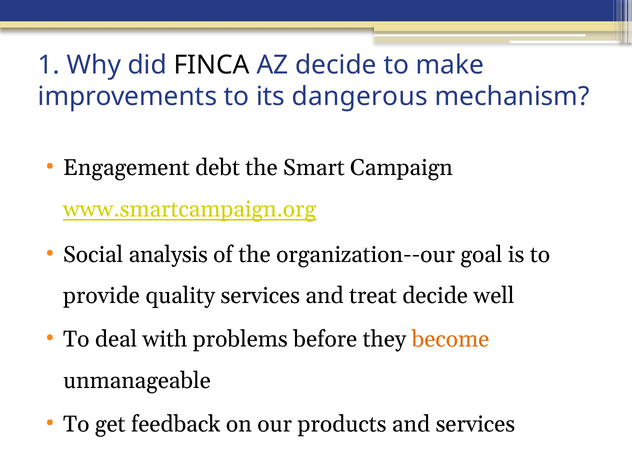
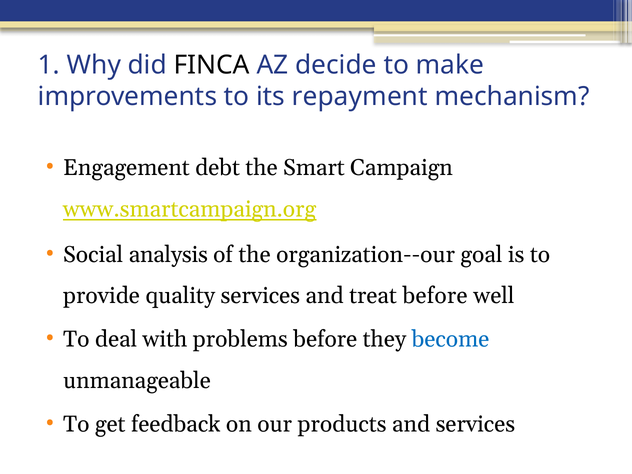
dangerous: dangerous -> repayment
treat decide: decide -> before
become colour: orange -> blue
